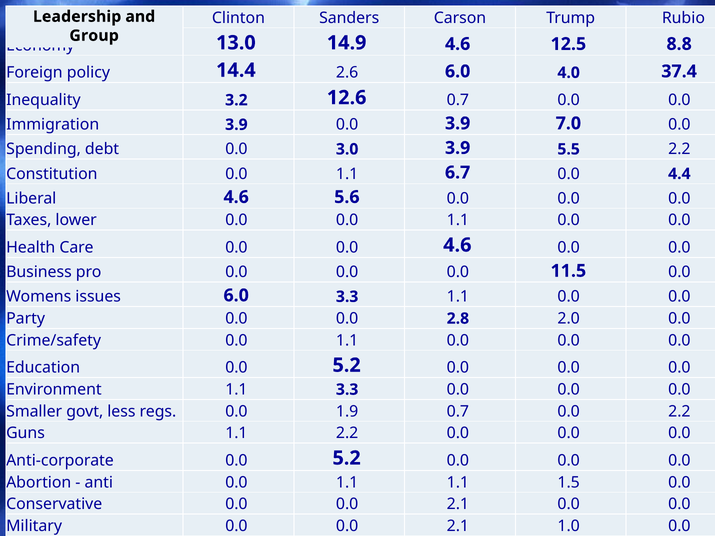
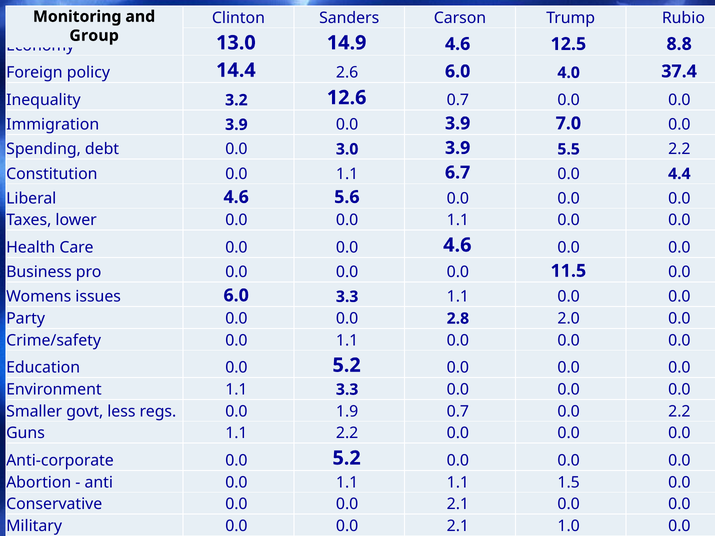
Leadership: Leadership -> Monitoring
